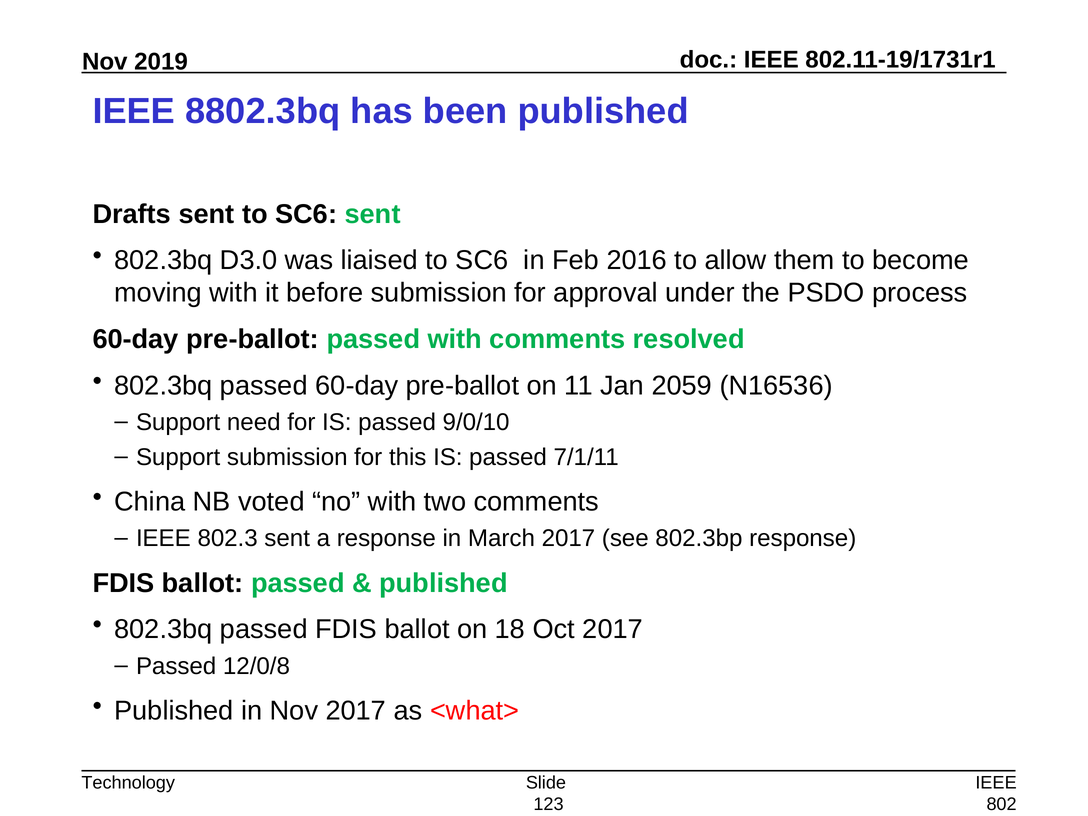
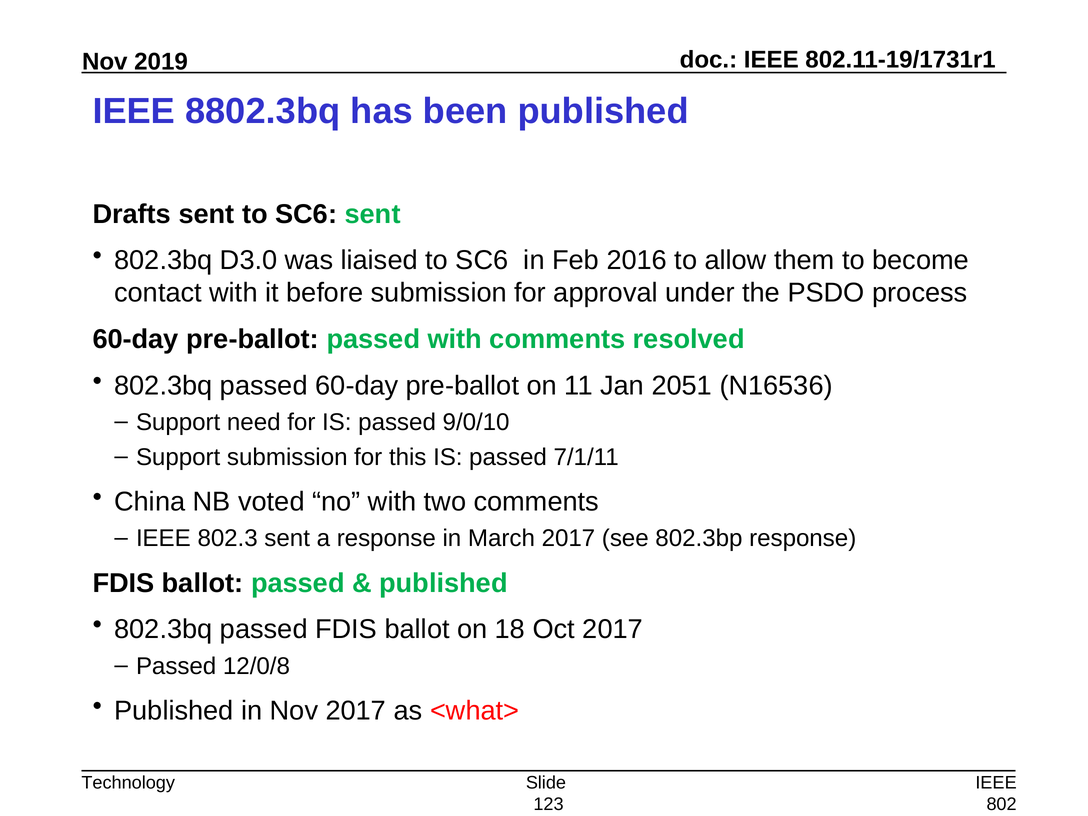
moving: moving -> contact
2059: 2059 -> 2051
